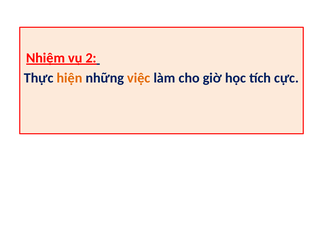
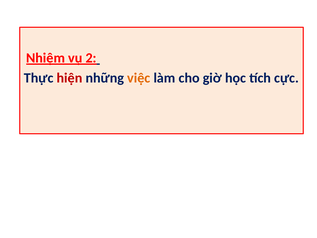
hiện colour: orange -> red
